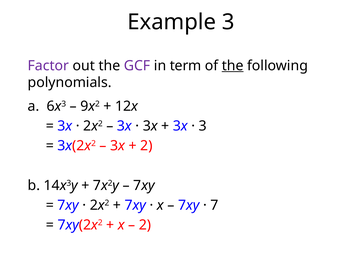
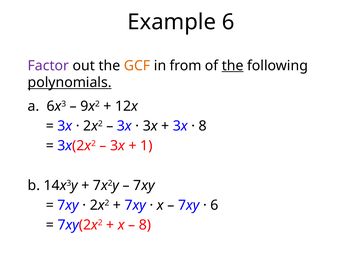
Example 3: 3 -> 6
GCF colour: purple -> orange
term: term -> from
polynomials underline: none -> present
3 at (203, 126): 3 -> 8
2 at (146, 146): 2 -> 1
7 at (214, 205): 7 -> 6
2 at (145, 224): 2 -> 8
